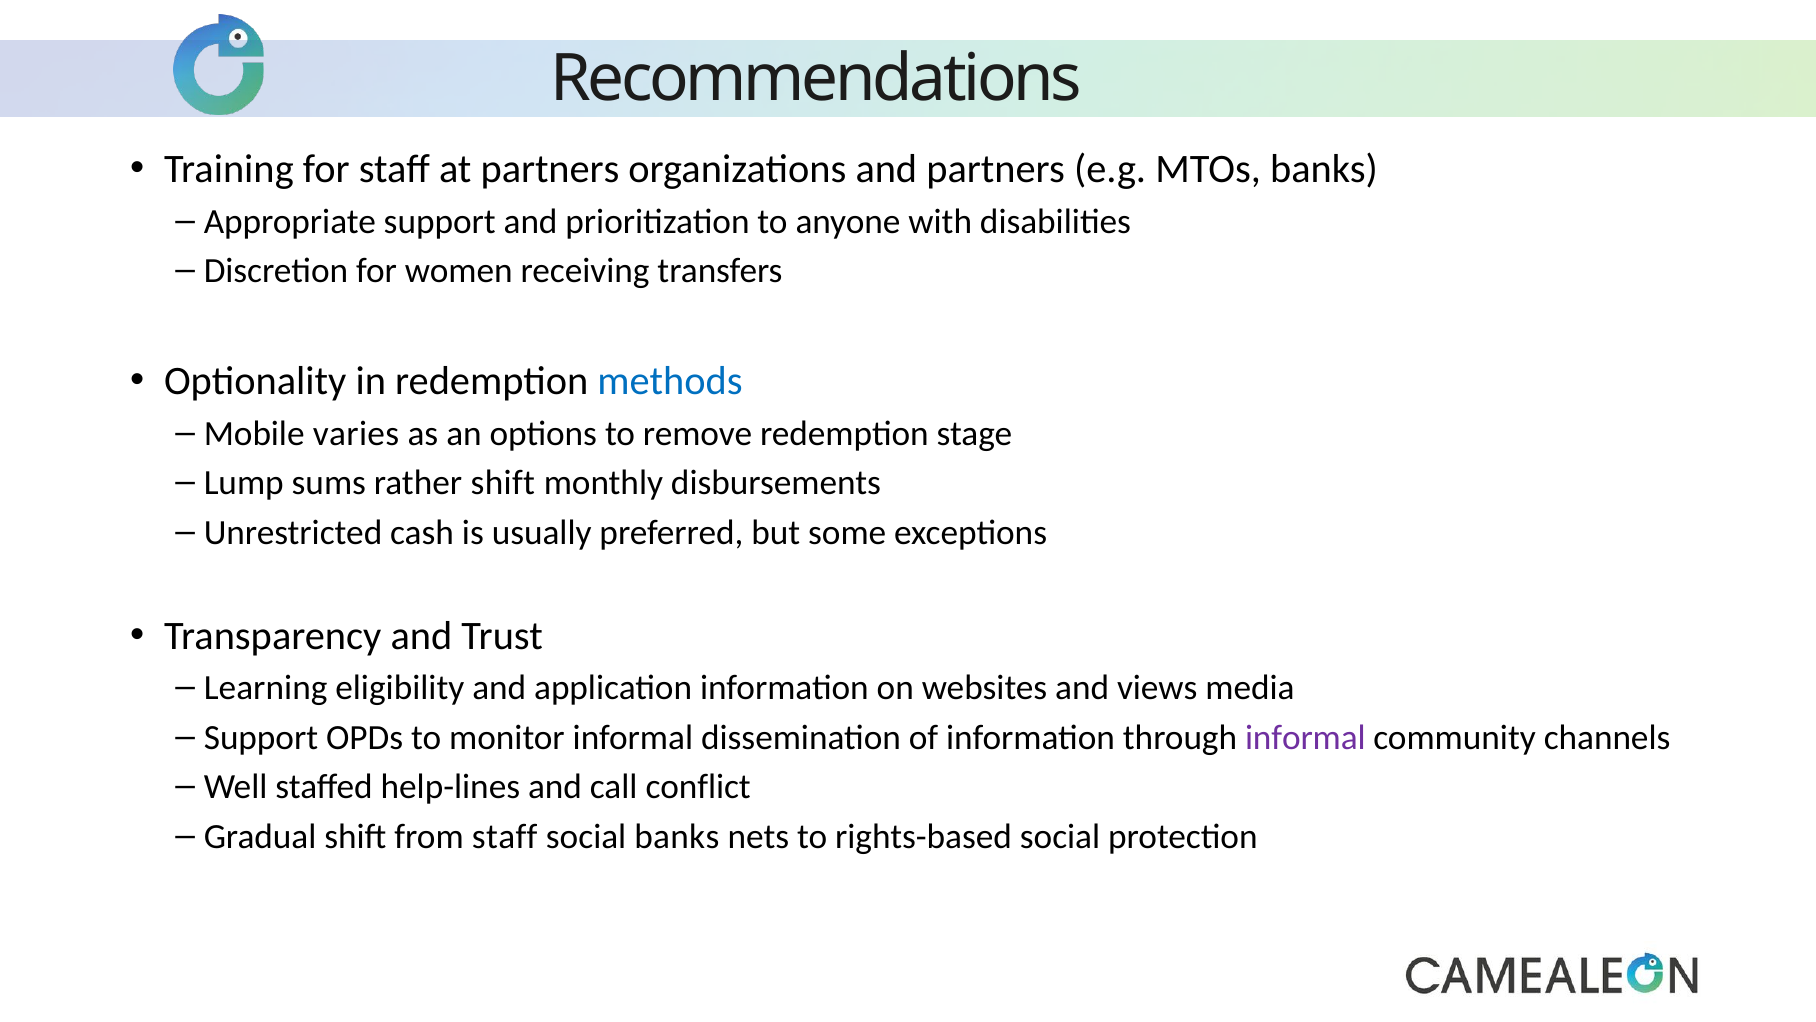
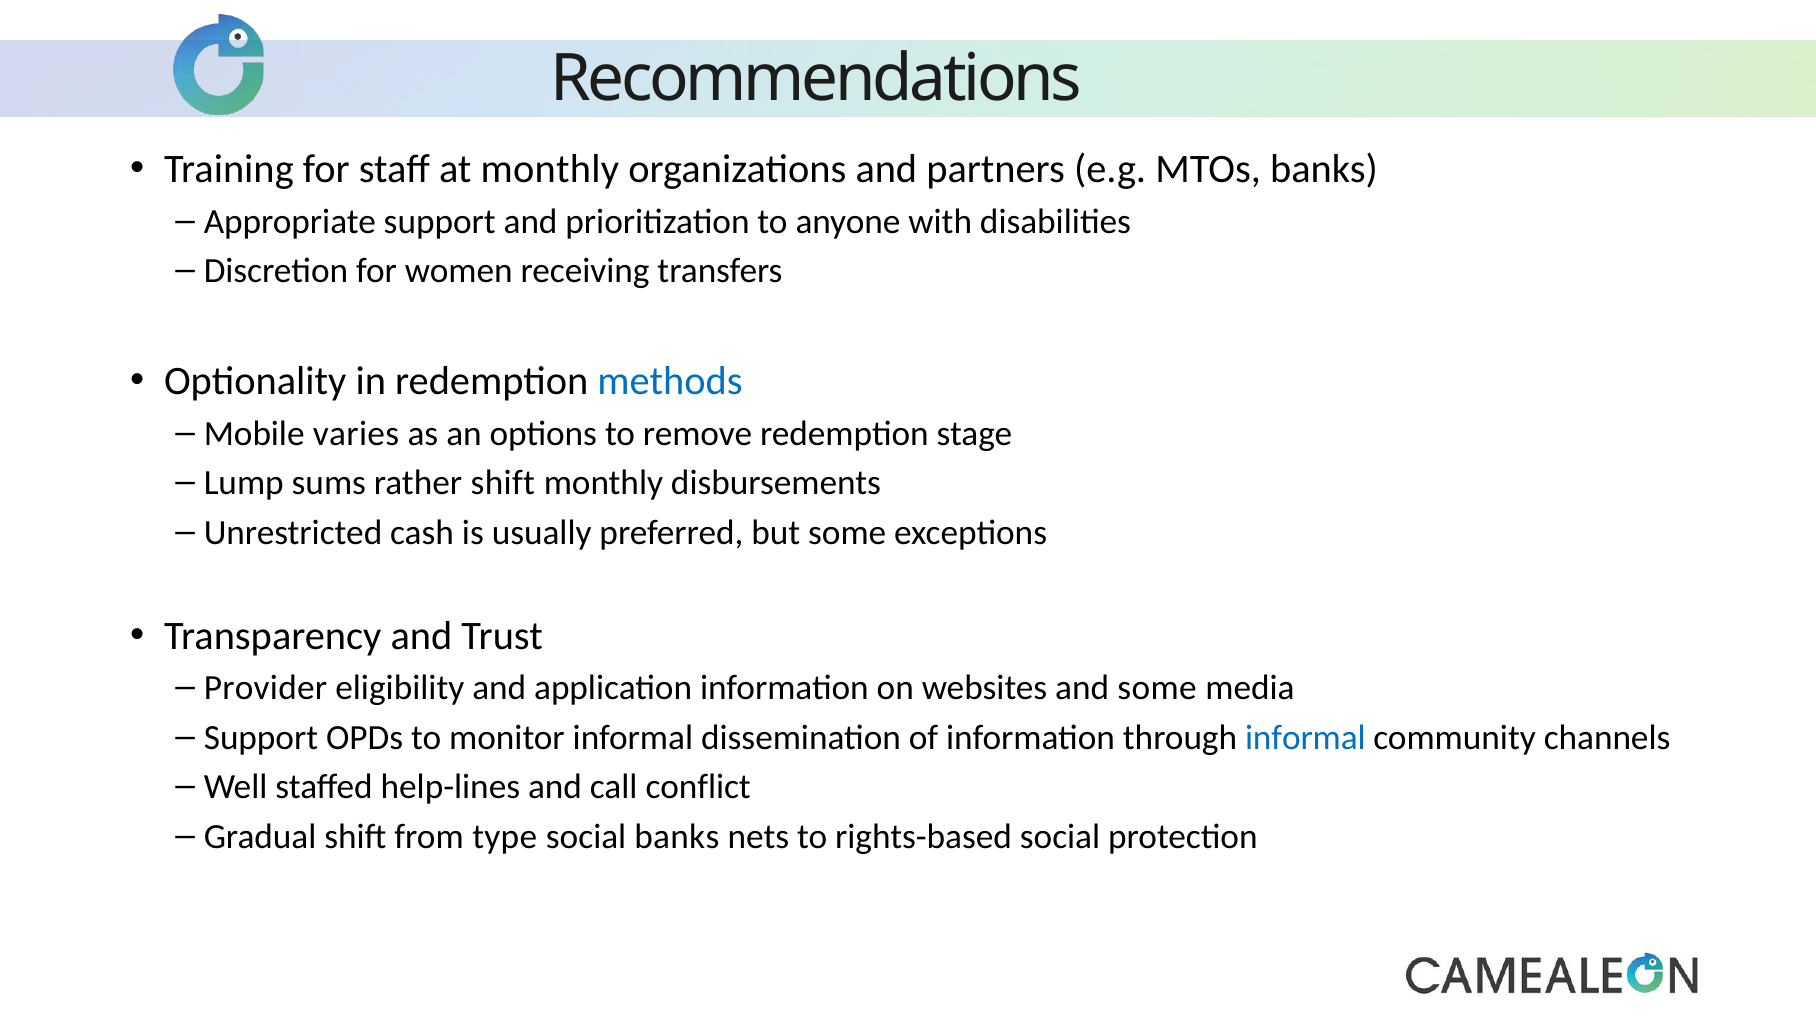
at partners: partners -> monthly
Learning: Learning -> Provider
and views: views -> some
informal at (1305, 737) colour: purple -> blue
from staff: staff -> type
